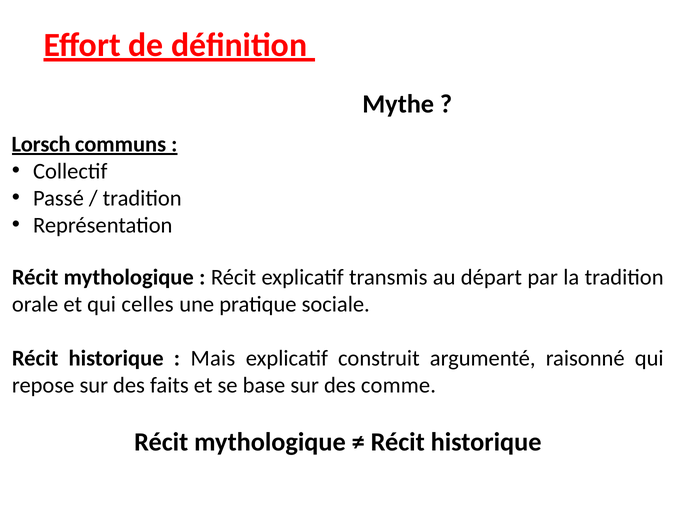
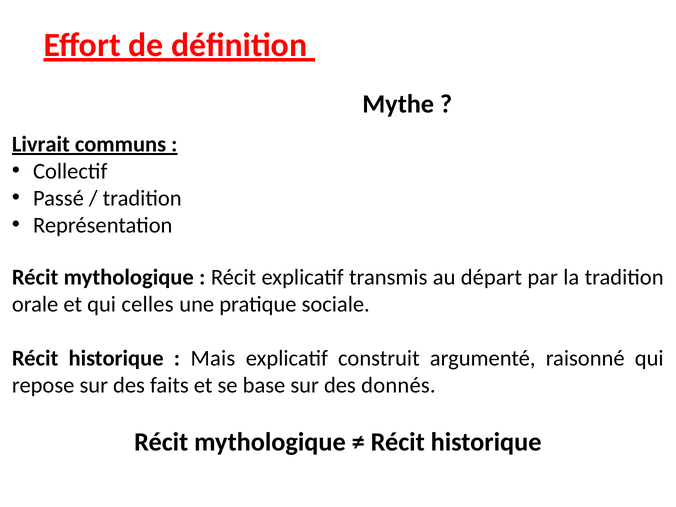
Lorsch: Lorsch -> Livrait
comme: comme -> donnés
